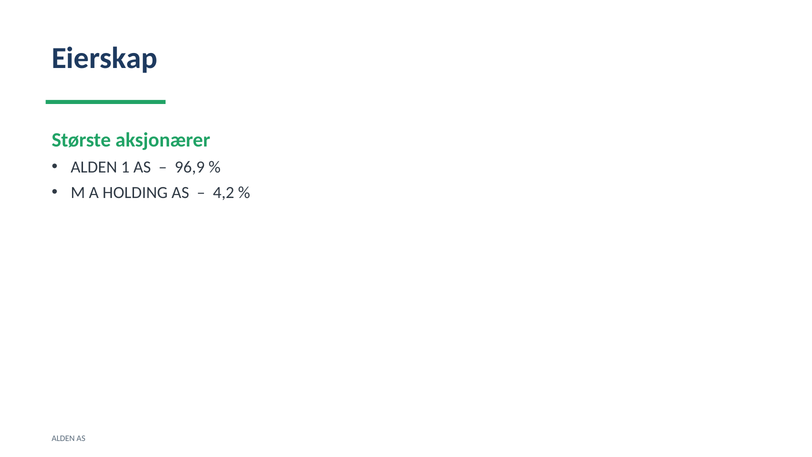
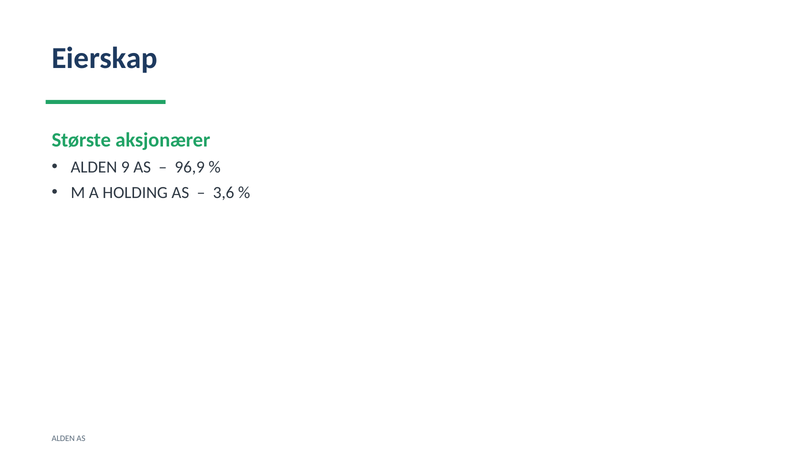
1: 1 -> 9
4,2: 4,2 -> 3,6
